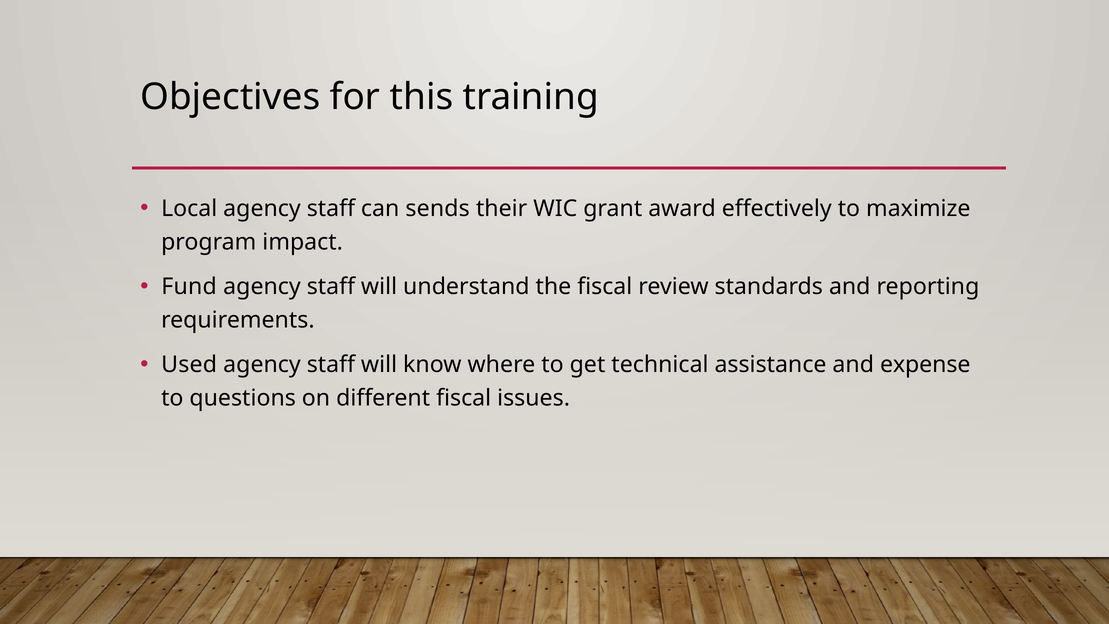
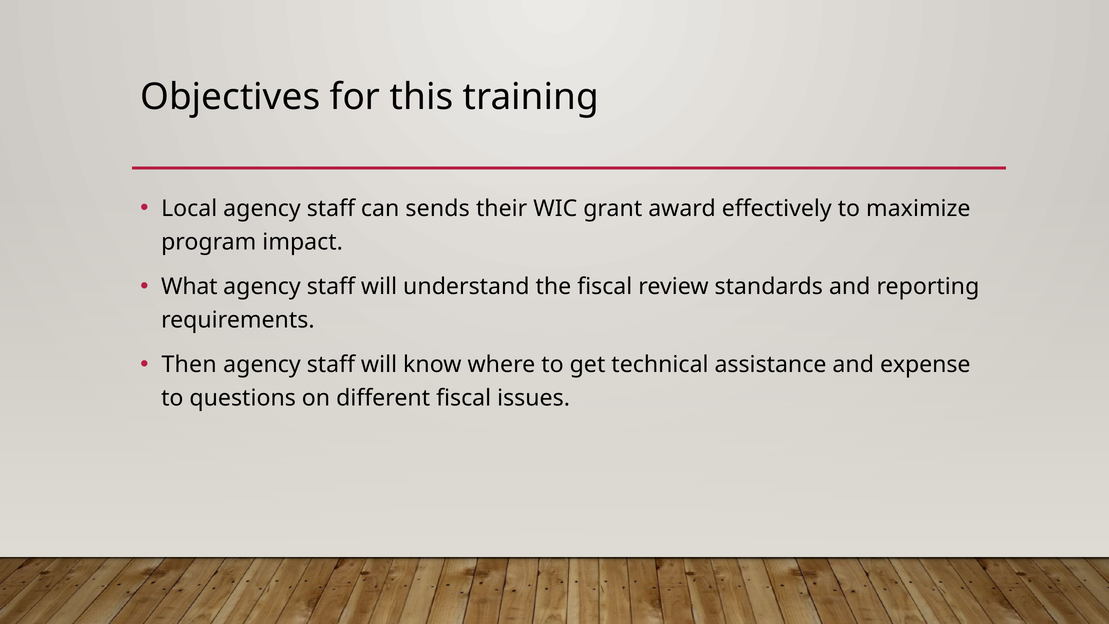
Fund: Fund -> What
Used: Used -> Then
